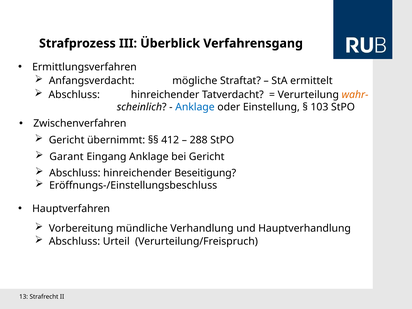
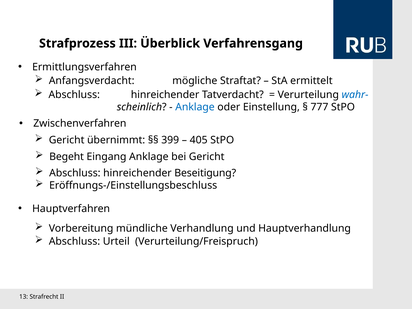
wahr- colour: orange -> blue
103: 103 -> 777
412: 412 -> 399
288: 288 -> 405
Garant: Garant -> Begeht
